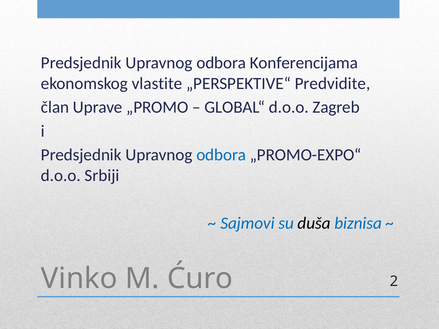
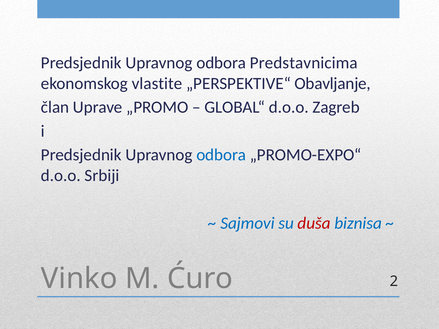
Konferencijama: Konferencijama -> Predstavnicima
Predvidite: Predvidite -> Obavljanje
duša colour: black -> red
